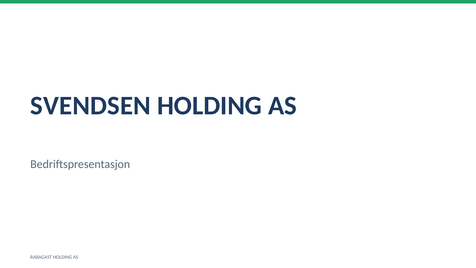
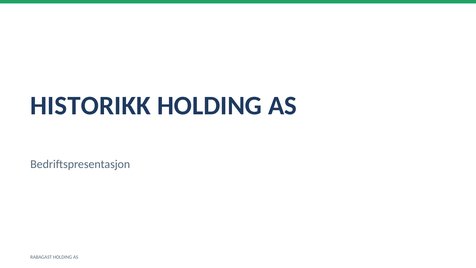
SVENDSEN: SVENDSEN -> HISTORIKK
